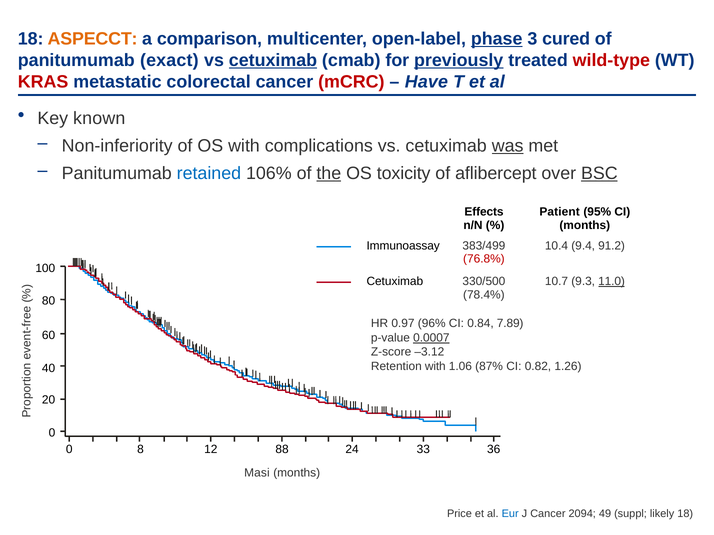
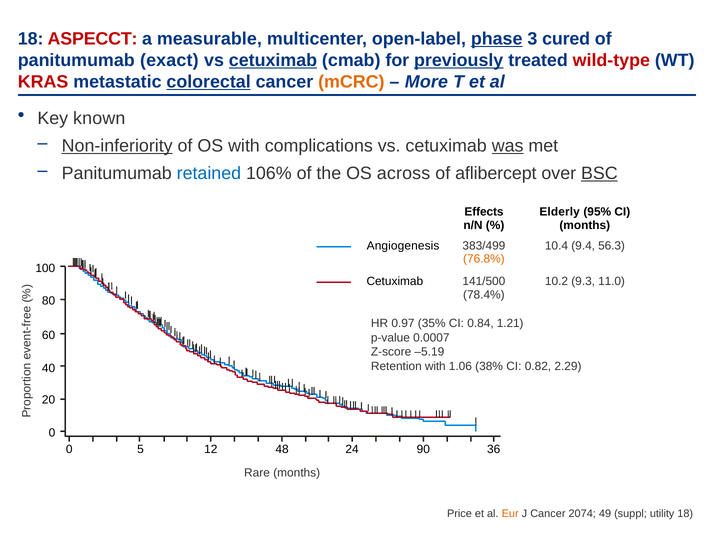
ASPECCT colour: orange -> red
comparison: comparison -> measurable
colorectal underline: none -> present
mCRC colour: red -> orange
Have: Have -> More
Non-inferiority underline: none -> present
the underline: present -> none
toxicity: toxicity -> across
Patient: Patient -> Elderly
Immunoassay: Immunoassay -> Angiogenesis
91.2: 91.2 -> 56.3
76.8% colour: red -> orange
330/500: 330/500 -> 141/500
10.7: 10.7 -> 10.2
11.0 underline: present -> none
96%: 96% -> 35%
7.89: 7.89 -> 1.21
0.0007 underline: present -> none
–3.12: –3.12 -> –5.19
87%: 87% -> 38%
1.26: 1.26 -> 2.29
8: 8 -> 5
88: 88 -> 48
33: 33 -> 90
Masi: Masi -> Rare
Eur colour: blue -> orange
2094: 2094 -> 2074
likely: likely -> utility
